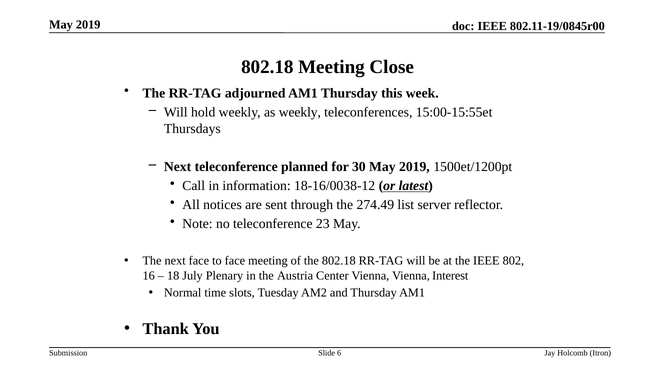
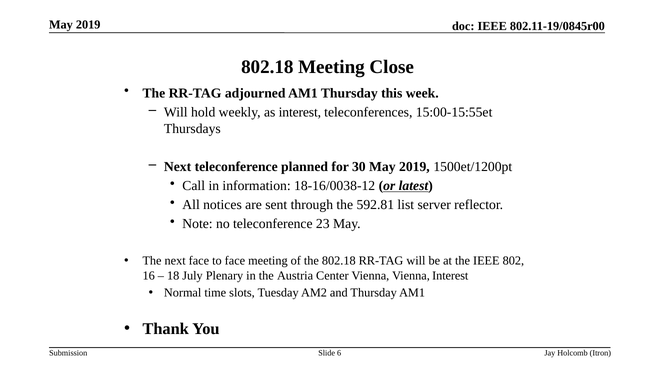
as weekly: weekly -> interest
274.49: 274.49 -> 592.81
